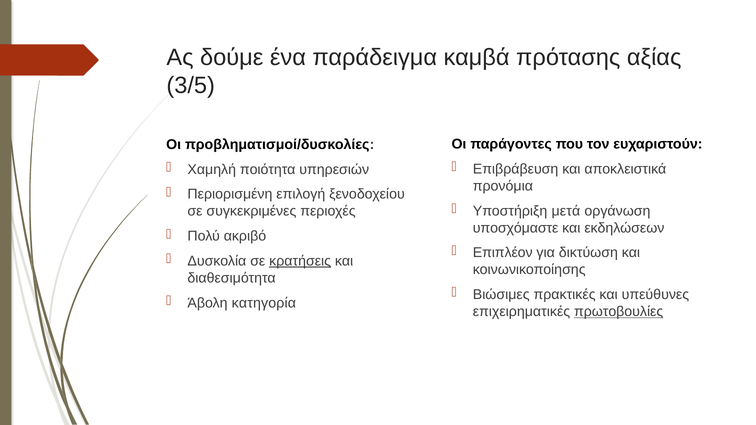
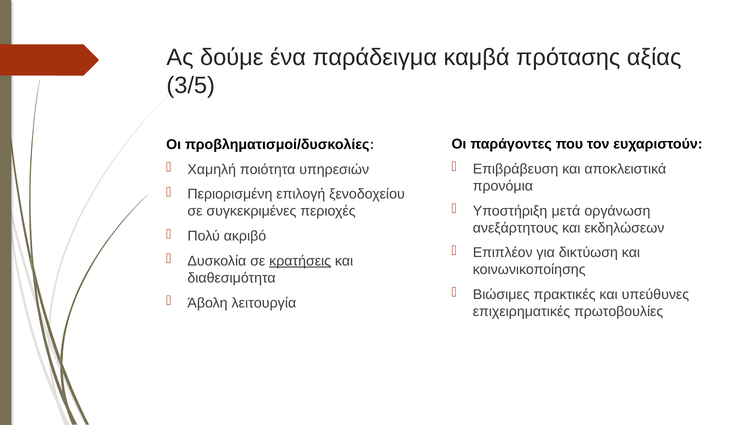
υποσχόμαστε: υποσχόμαστε -> ανεξάρτητους
κατηγορία: κατηγορία -> λειτουργία
πρωτοβουλίες underline: present -> none
